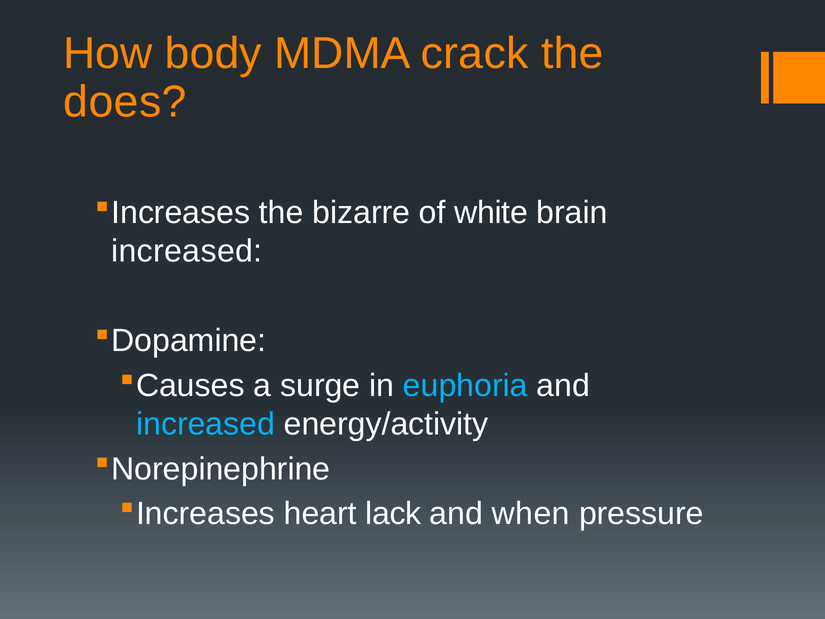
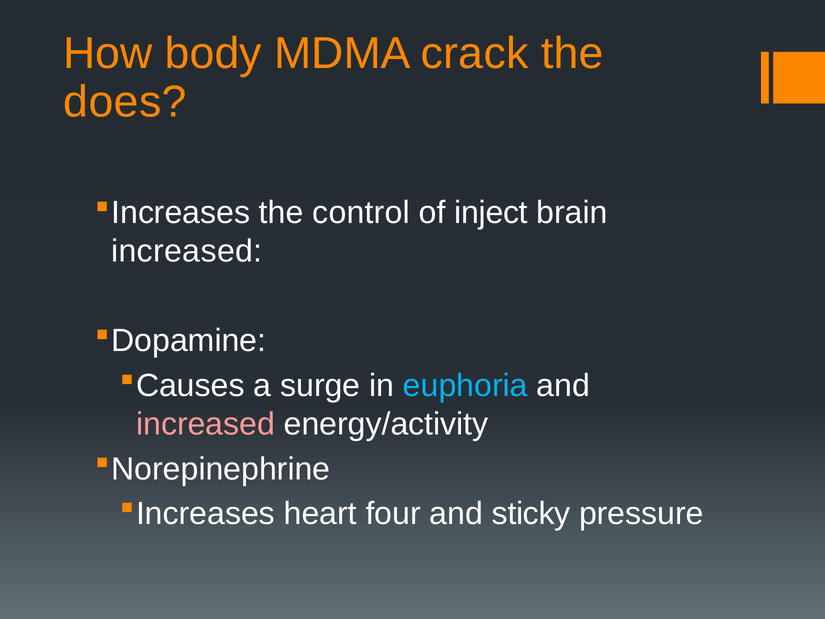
bizarre: bizarre -> control
white: white -> inject
increased at (206, 424) colour: light blue -> pink
lack: lack -> four
when: when -> sticky
